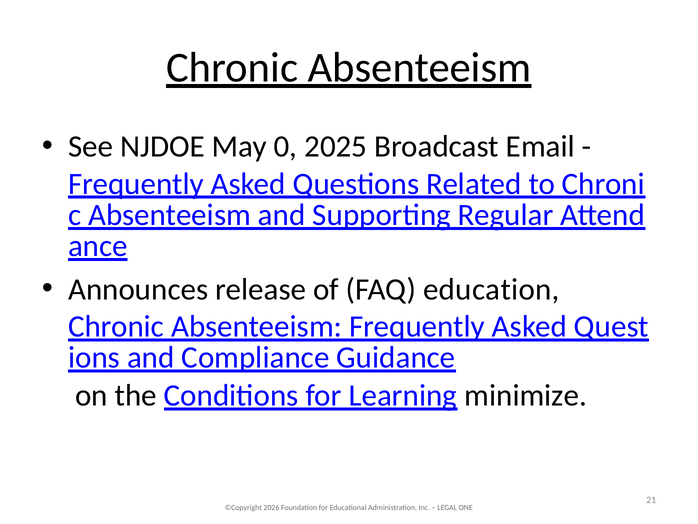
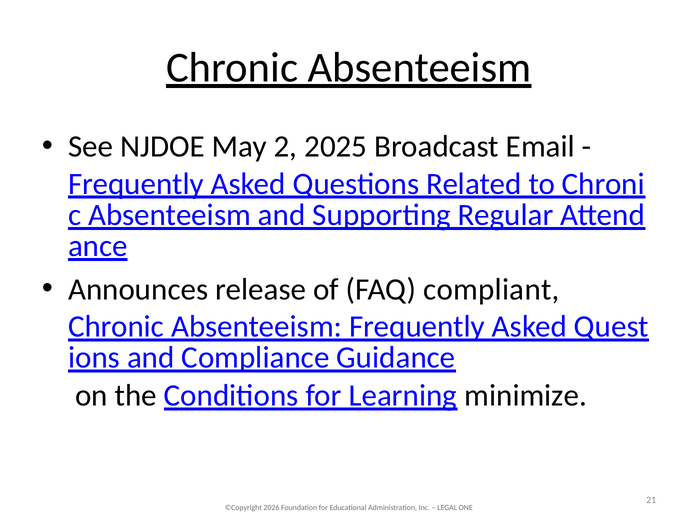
0: 0 -> 2
education: education -> compliant
